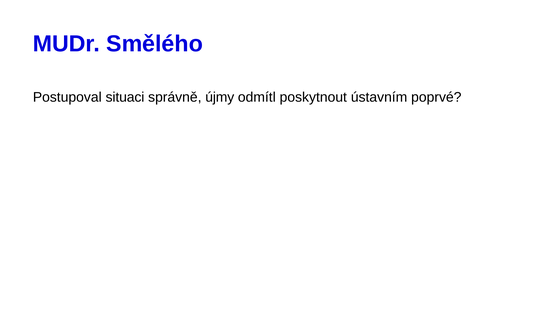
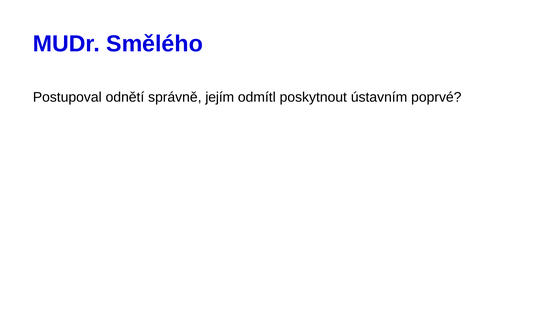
situaci: situaci -> odnětí
újmy: újmy -> jejím
